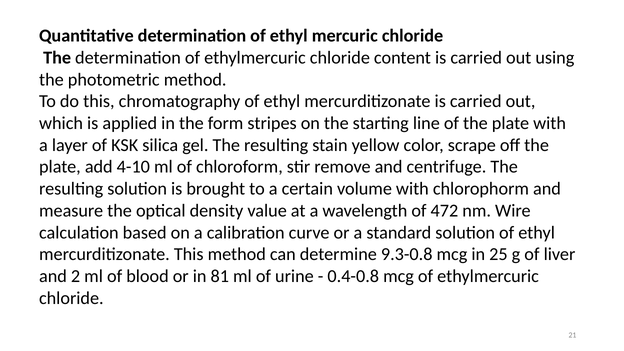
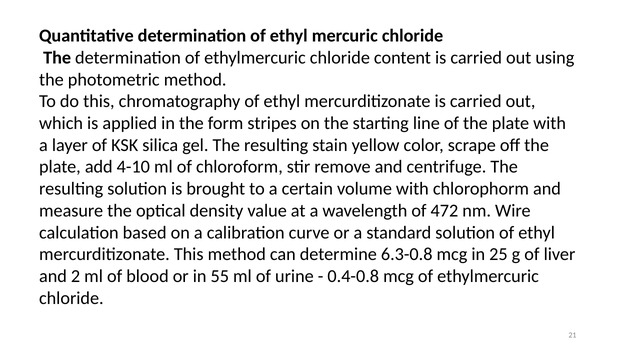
9.3-0.8: 9.3-0.8 -> 6.3-0.8
81: 81 -> 55
